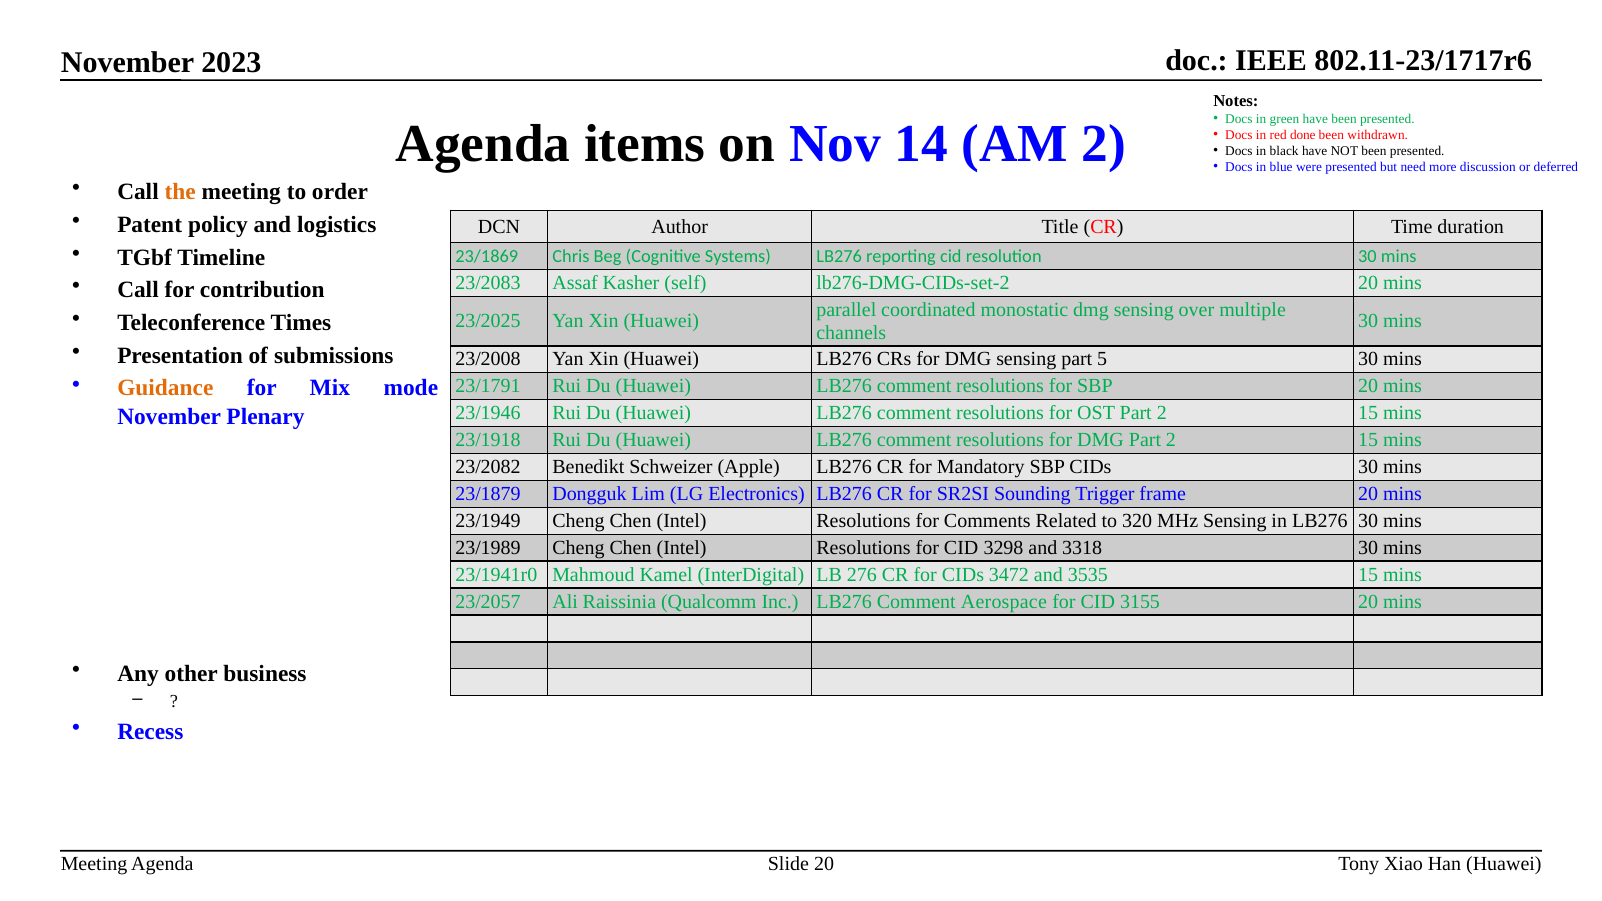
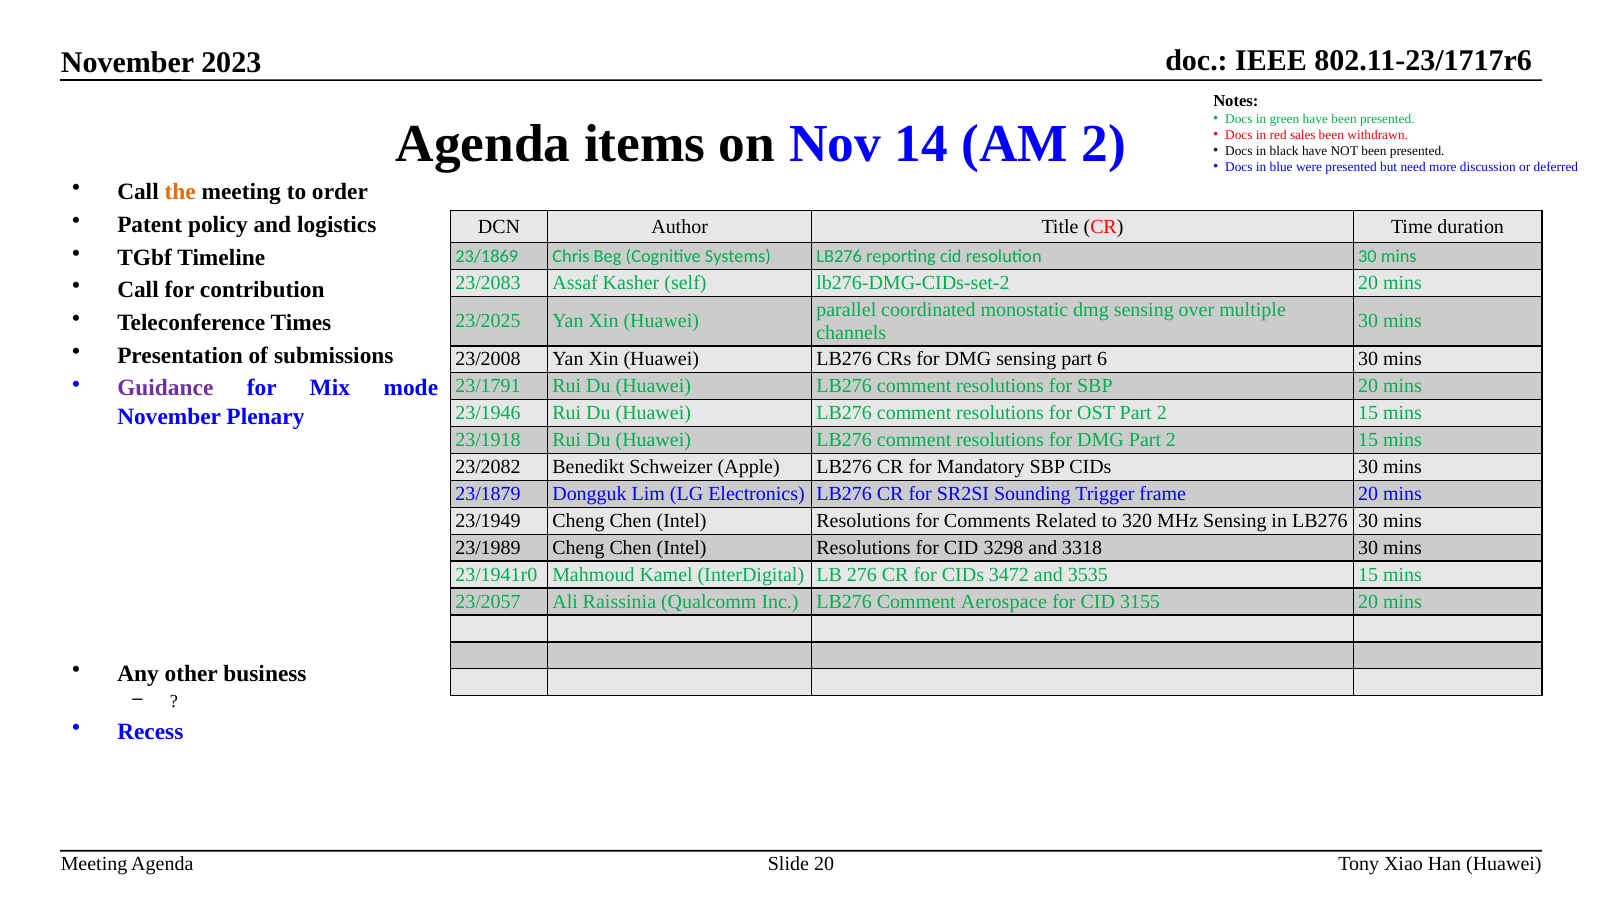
done: done -> sales
5: 5 -> 6
Guidance colour: orange -> purple
